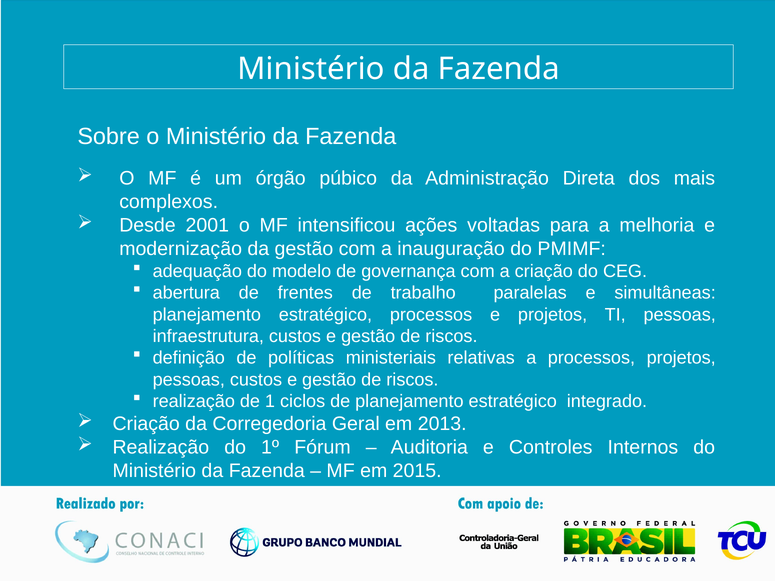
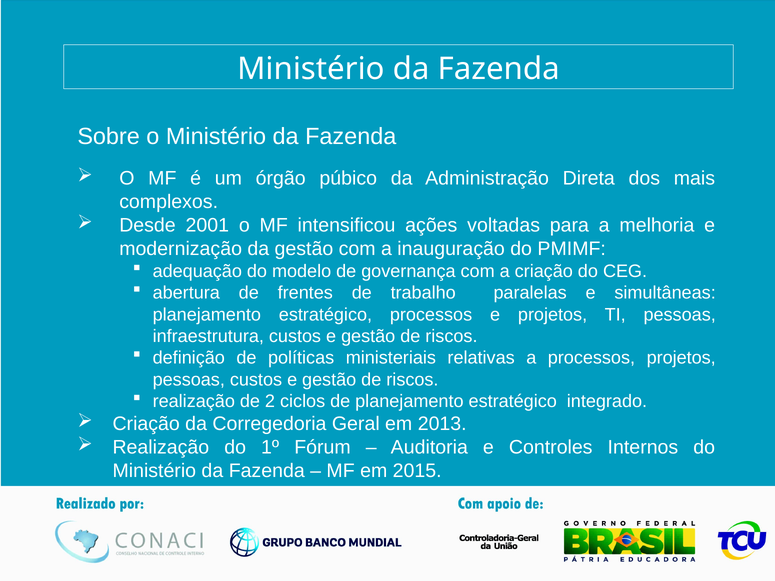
1: 1 -> 2
